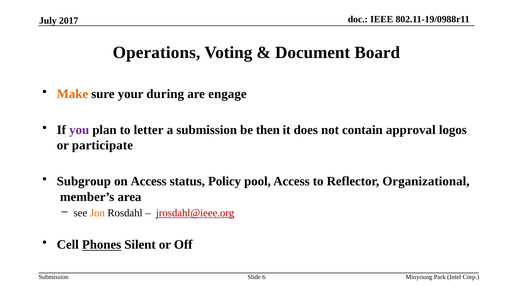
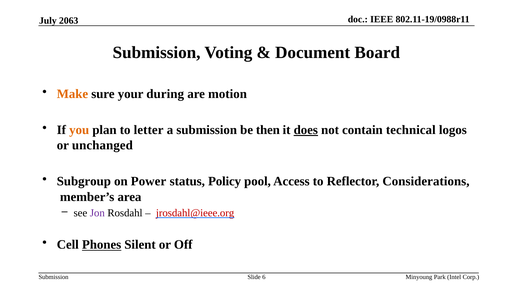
2017: 2017 -> 2063
Operations at (156, 52): Operations -> Submission
engage: engage -> motion
you colour: purple -> orange
does underline: none -> present
approval: approval -> technical
participate: participate -> unchanged
on Access: Access -> Power
Organizational: Organizational -> Considerations
Jon colour: orange -> purple
